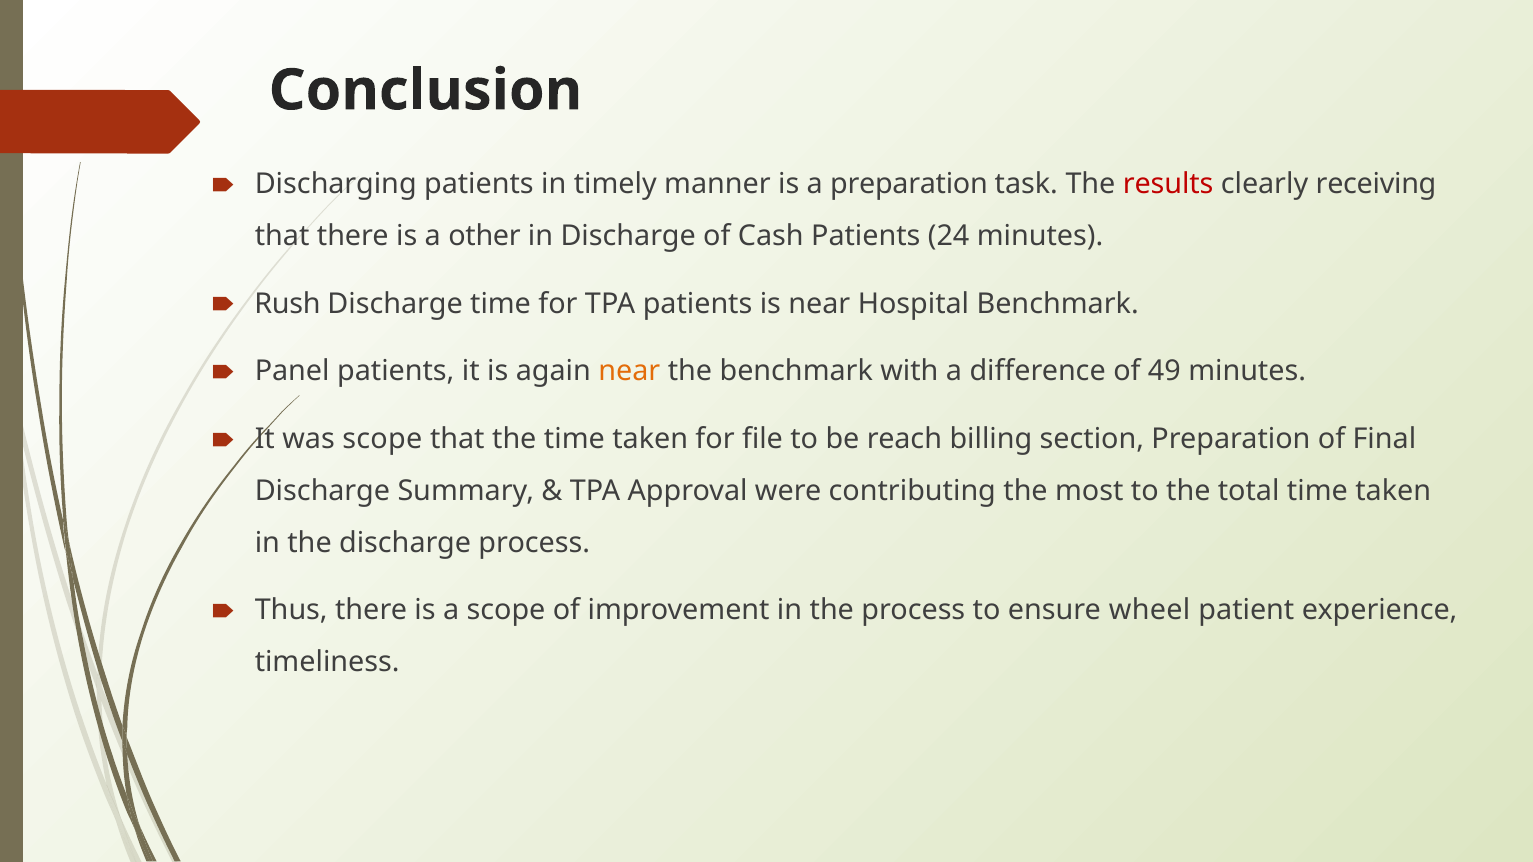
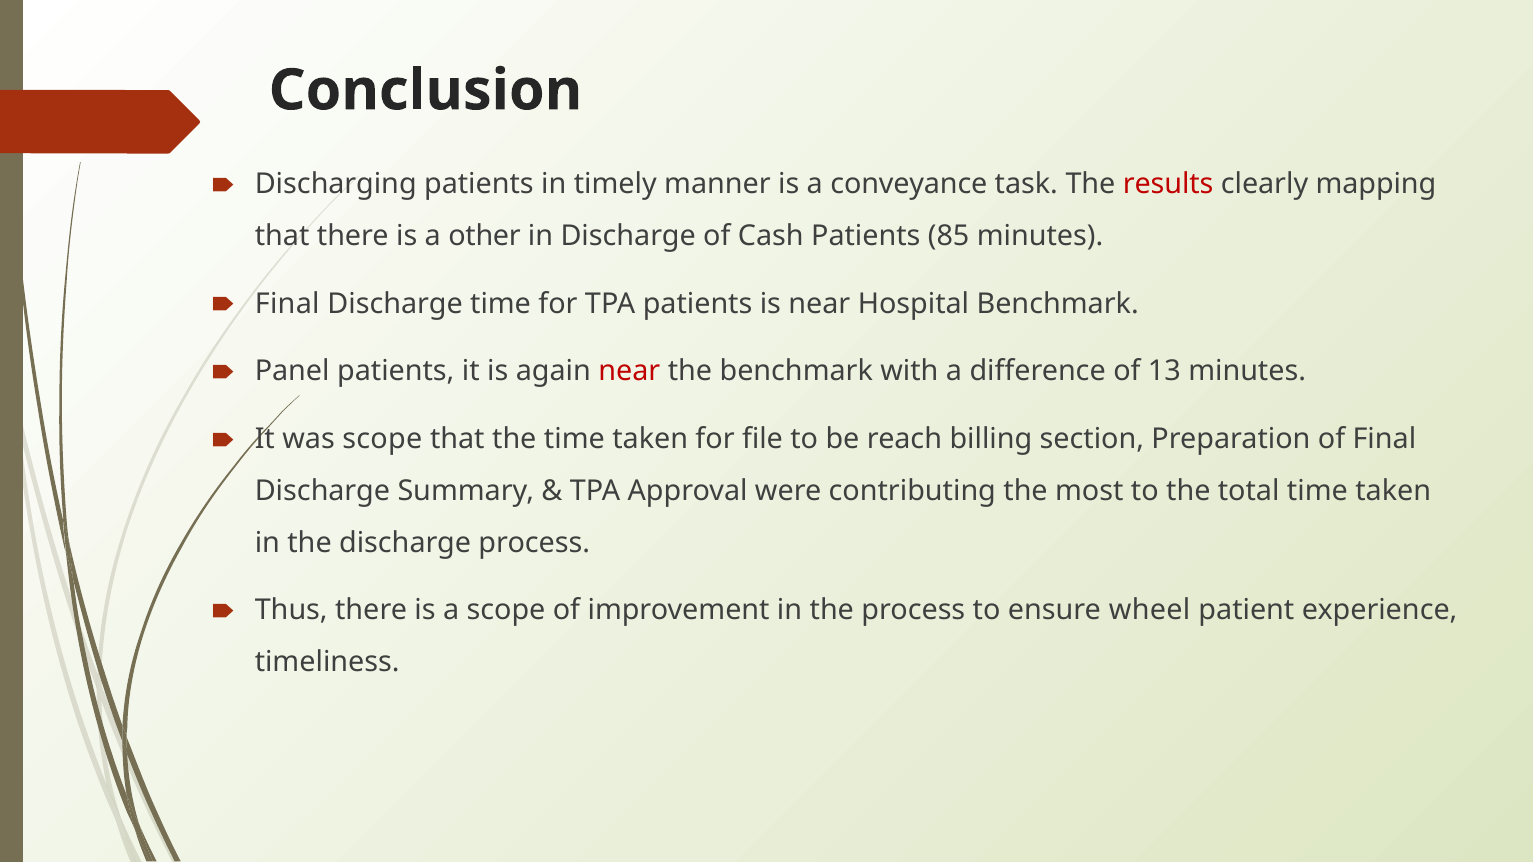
a preparation: preparation -> conveyance
receiving: receiving -> mapping
24: 24 -> 85
Rush at (288, 304): Rush -> Final
near at (629, 372) colour: orange -> red
49: 49 -> 13
